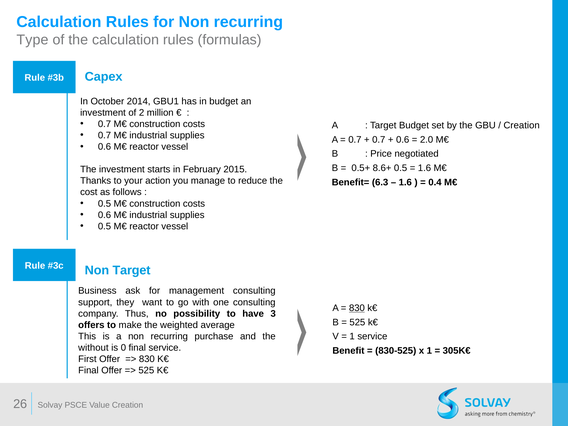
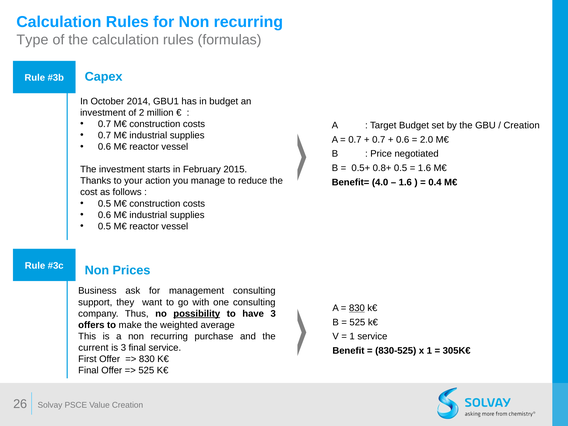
8.6+: 8.6+ -> 0.8+
6.3: 6.3 -> 4.0
Non Target: Target -> Prices
possibility underline: none -> present
without: without -> current
is 0: 0 -> 3
